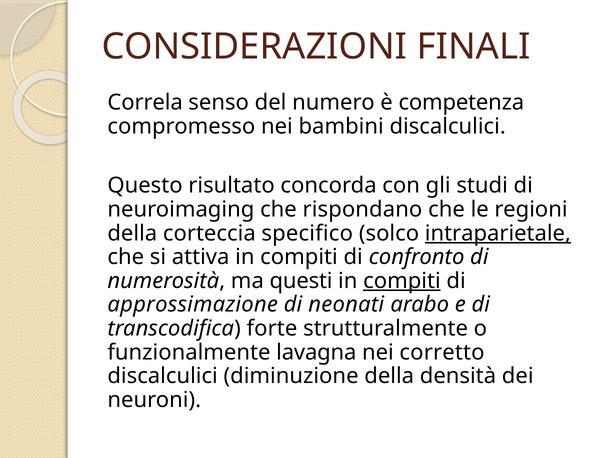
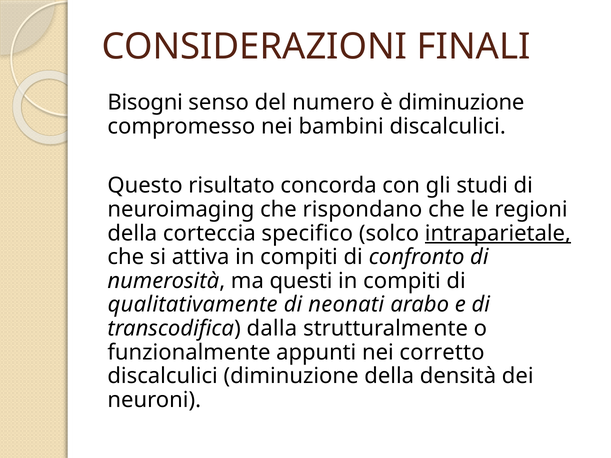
Correla: Correla -> Bisogni
è competenza: competenza -> diminuzione
compiti at (402, 281) underline: present -> none
approssimazione: approssimazione -> qualitativamente
forte: forte -> dalla
lavagna: lavagna -> appunti
